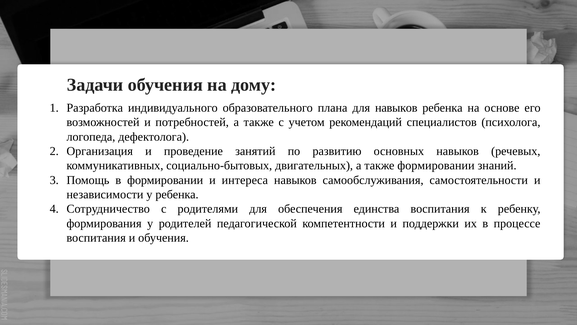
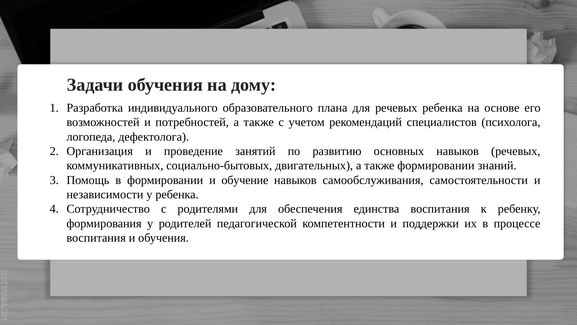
для навыков: навыков -> речевых
интереса: интереса -> обучение
